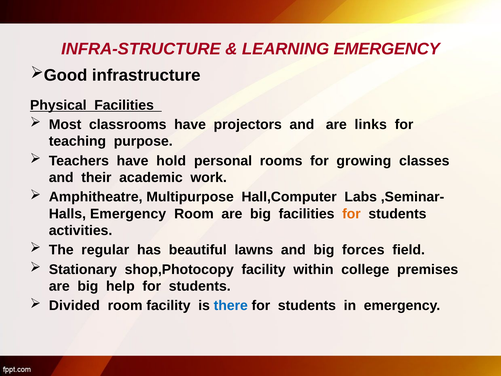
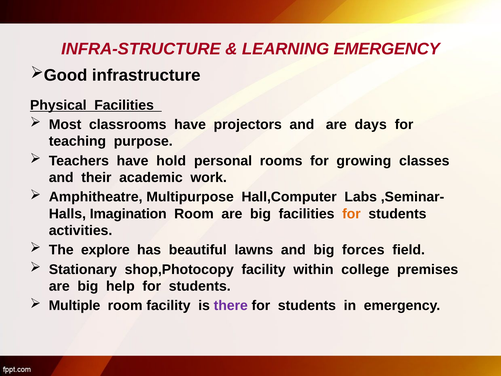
links: links -> days
Emergency at (128, 214): Emergency -> Imagination
regular: regular -> explore
Divided: Divided -> Multiple
there colour: blue -> purple
